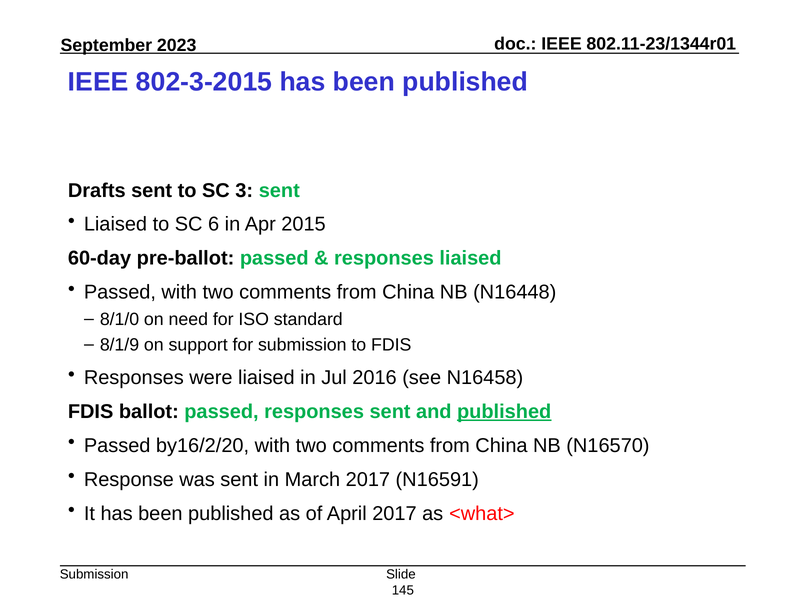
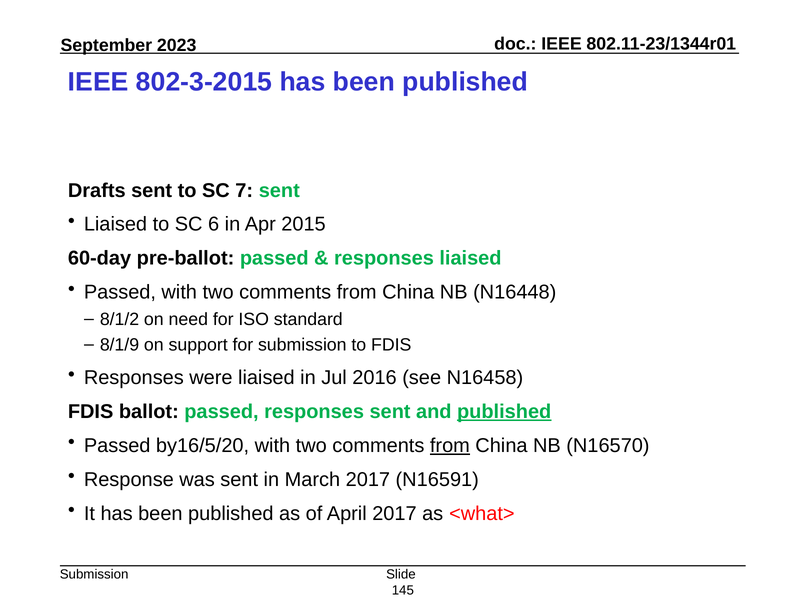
3: 3 -> 7
8/1/0: 8/1/0 -> 8/1/2
by16/2/20: by16/2/20 -> by16/5/20
from at (450, 446) underline: none -> present
